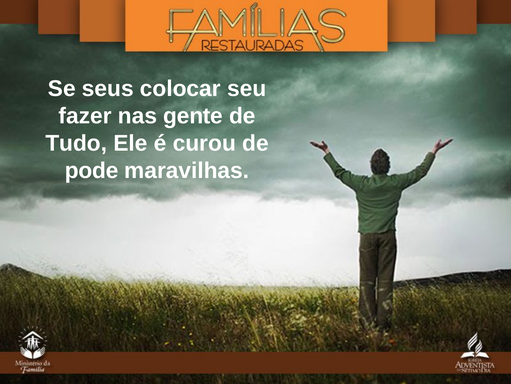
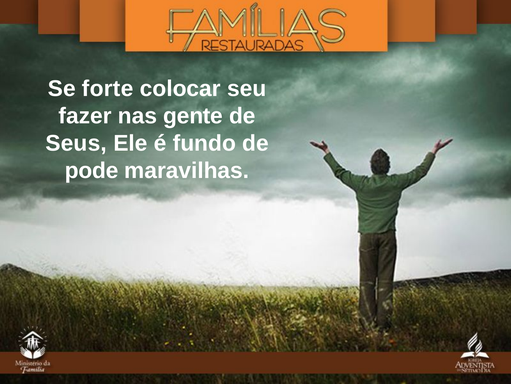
seus: seus -> forte
Tudo: Tudo -> Seus
curou: curou -> fundo
